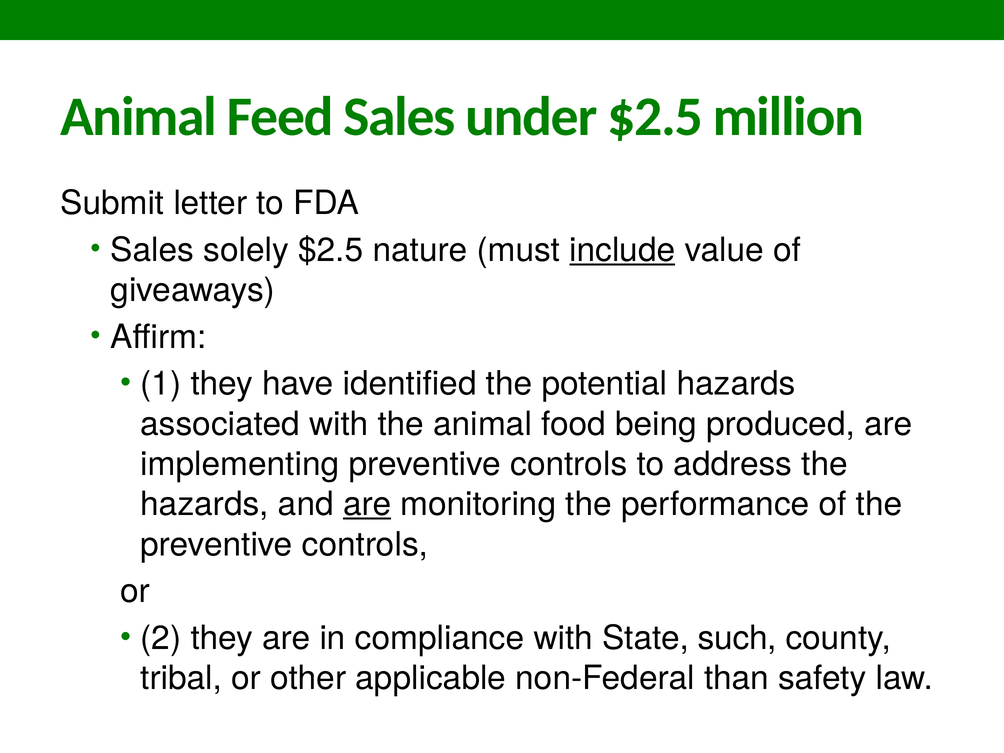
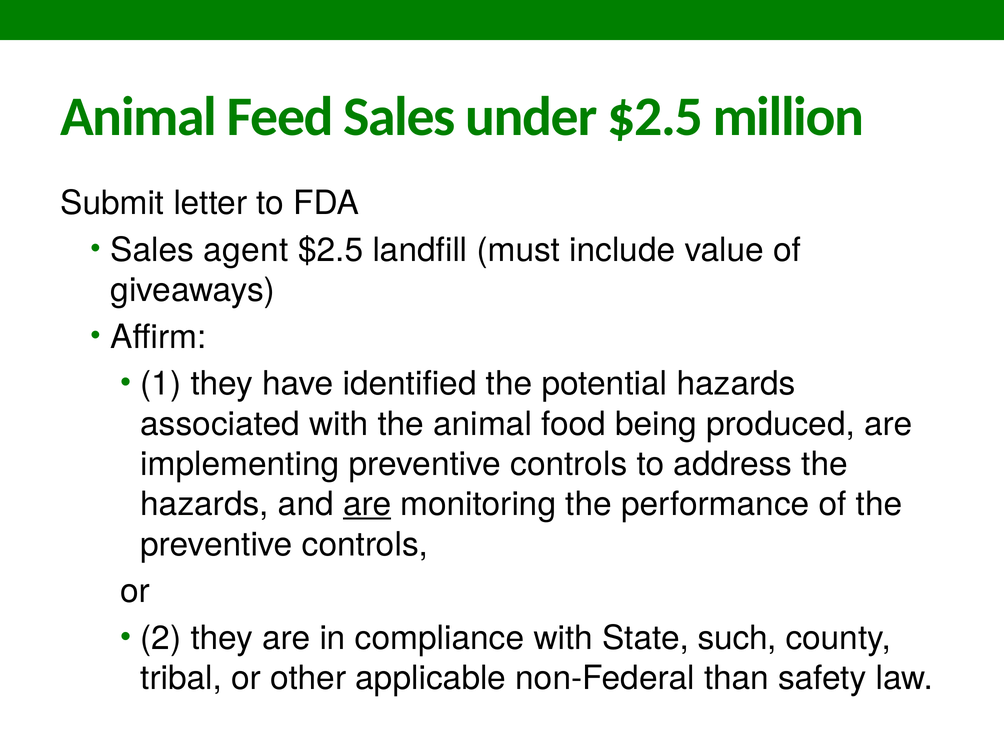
solely: solely -> agent
nature: nature -> landfill
include underline: present -> none
